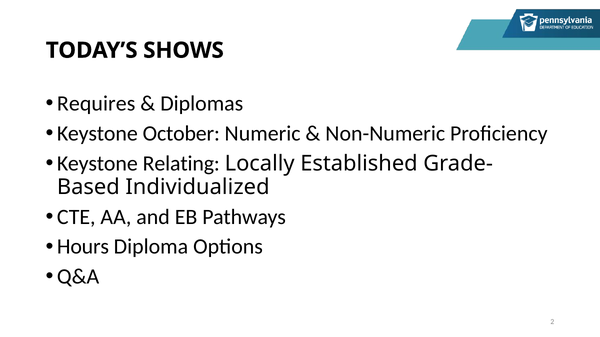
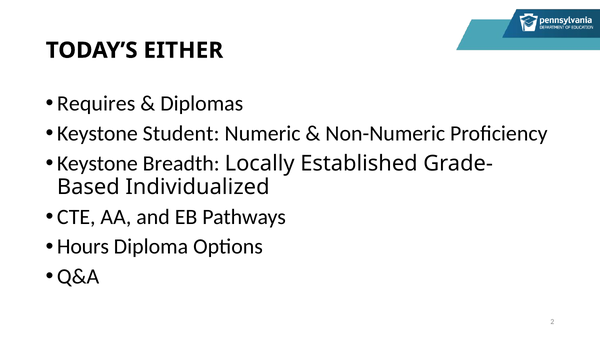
SHOWS: SHOWS -> EITHER
October: October -> Student
Relating: Relating -> Breadth
